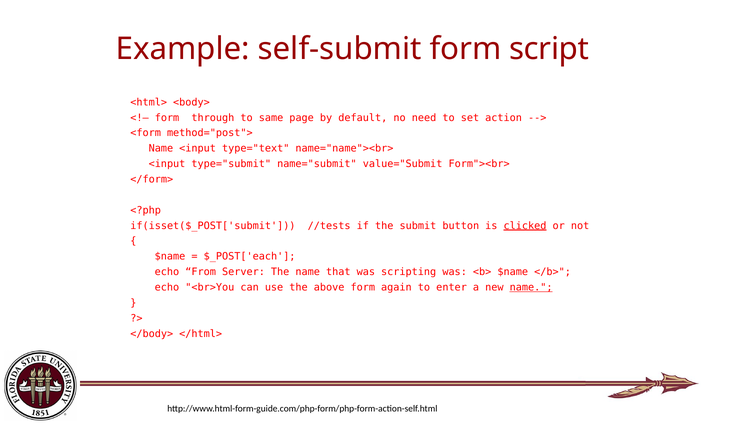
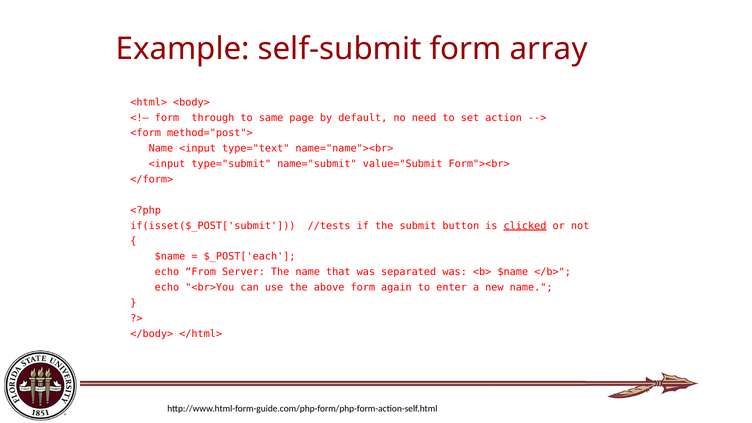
script: script -> array
scripting: scripting -> separated
name at (531, 287) underline: present -> none
